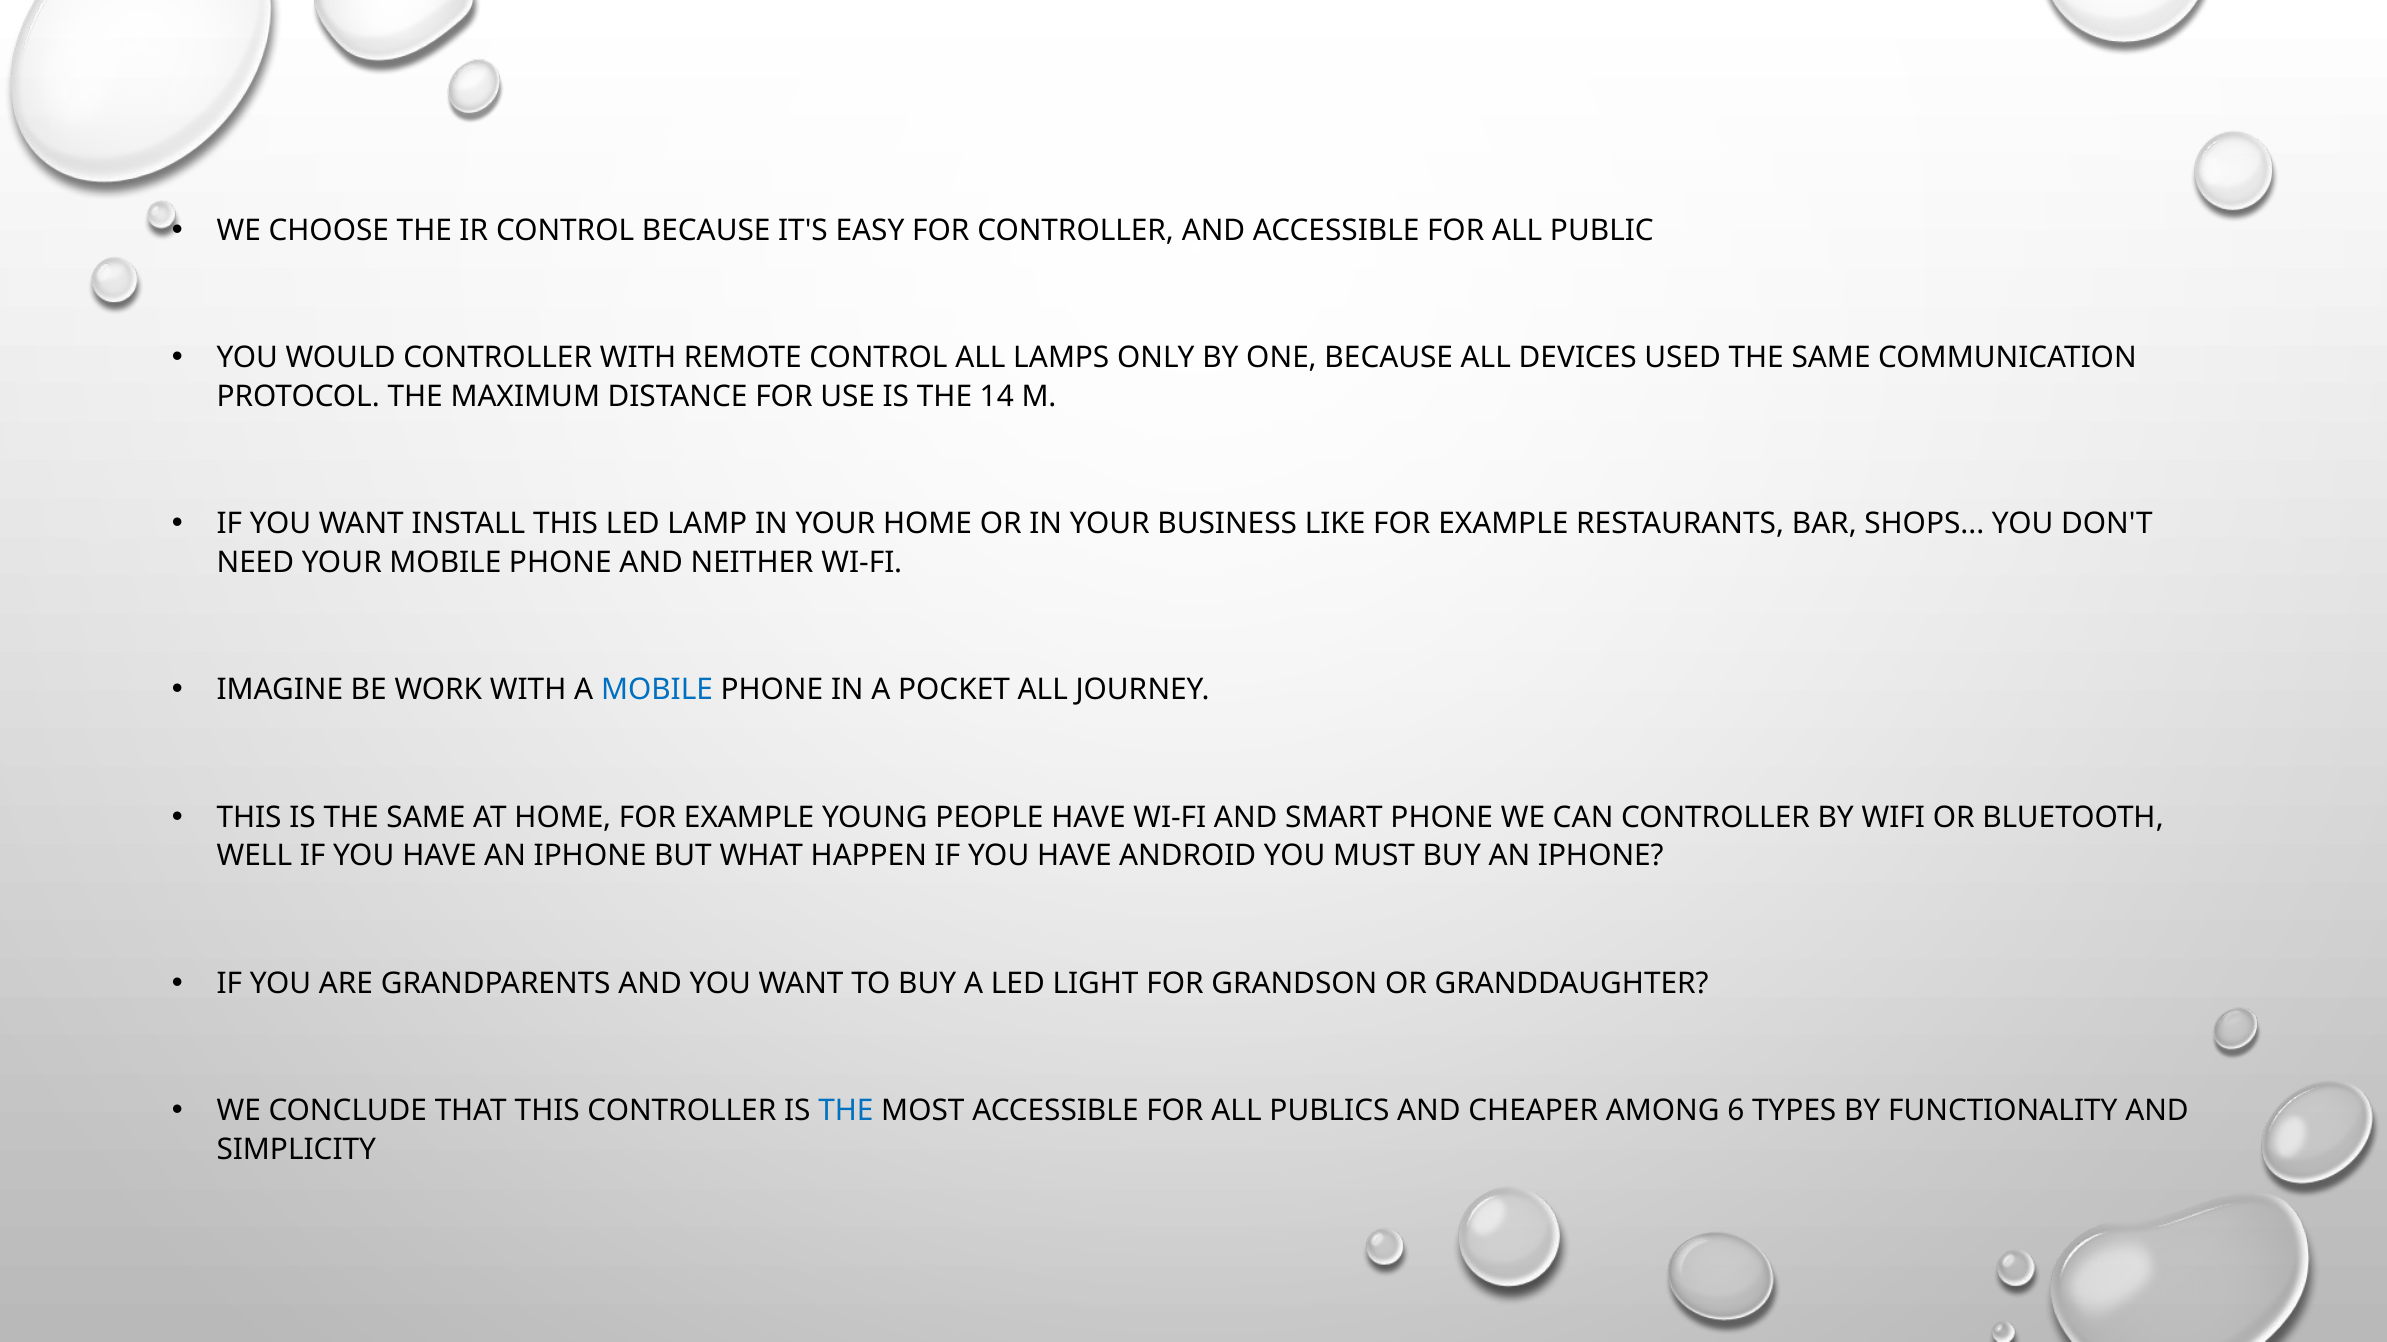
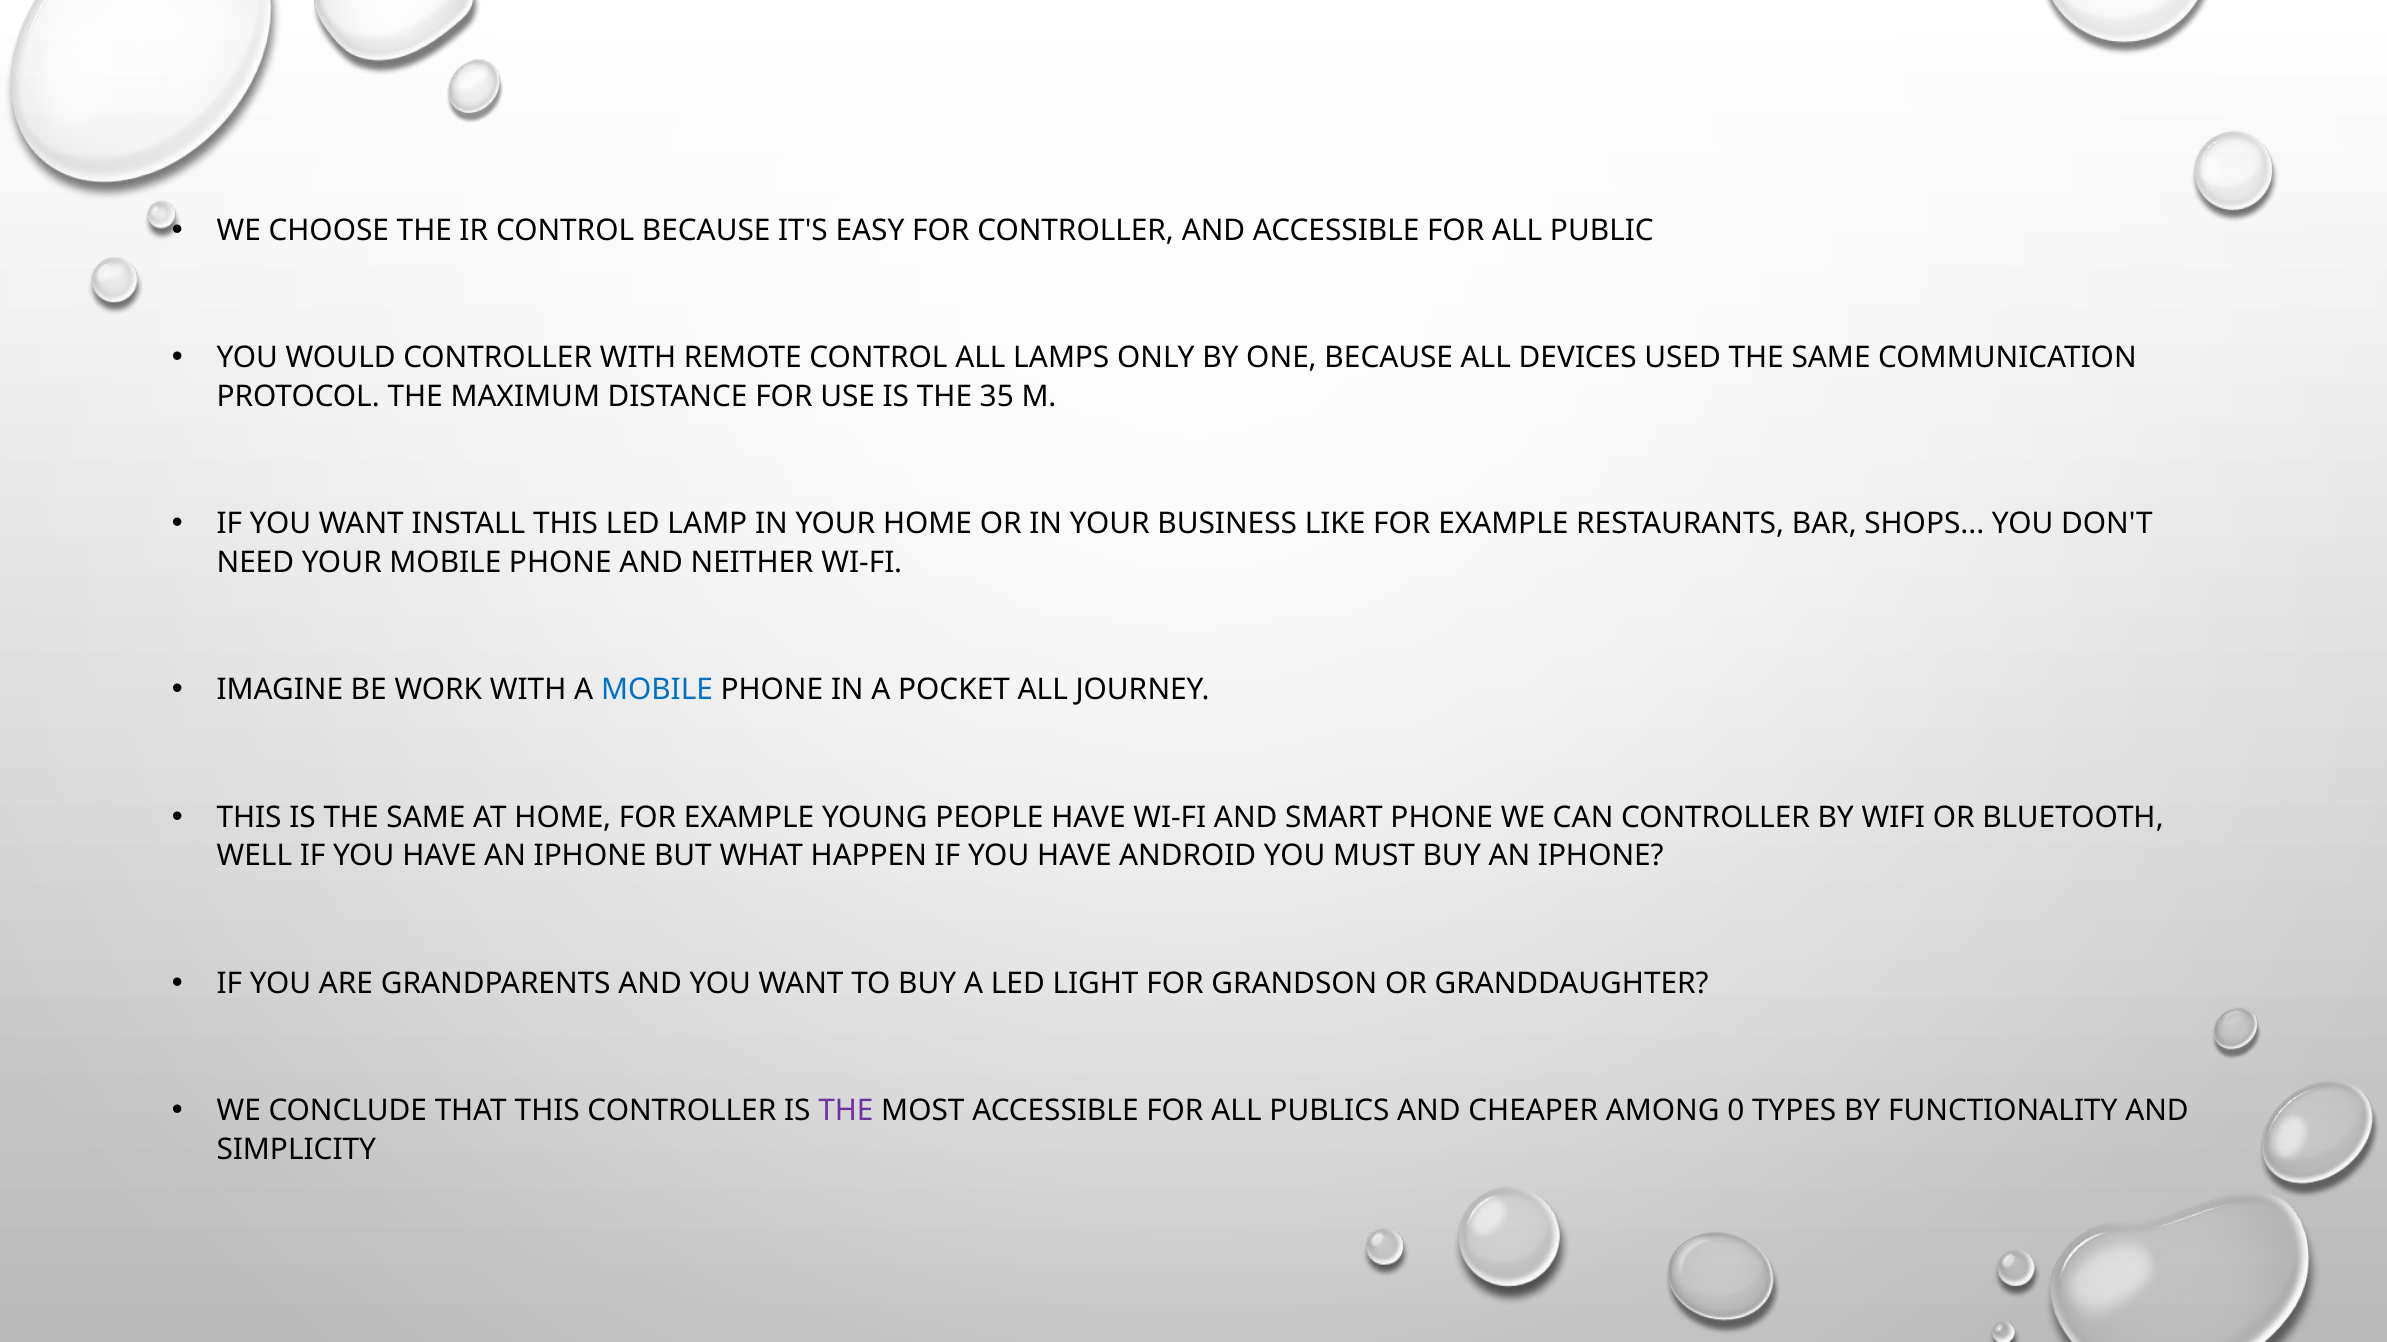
14: 14 -> 35
THE at (846, 1111) colour: blue -> purple
6: 6 -> 0
